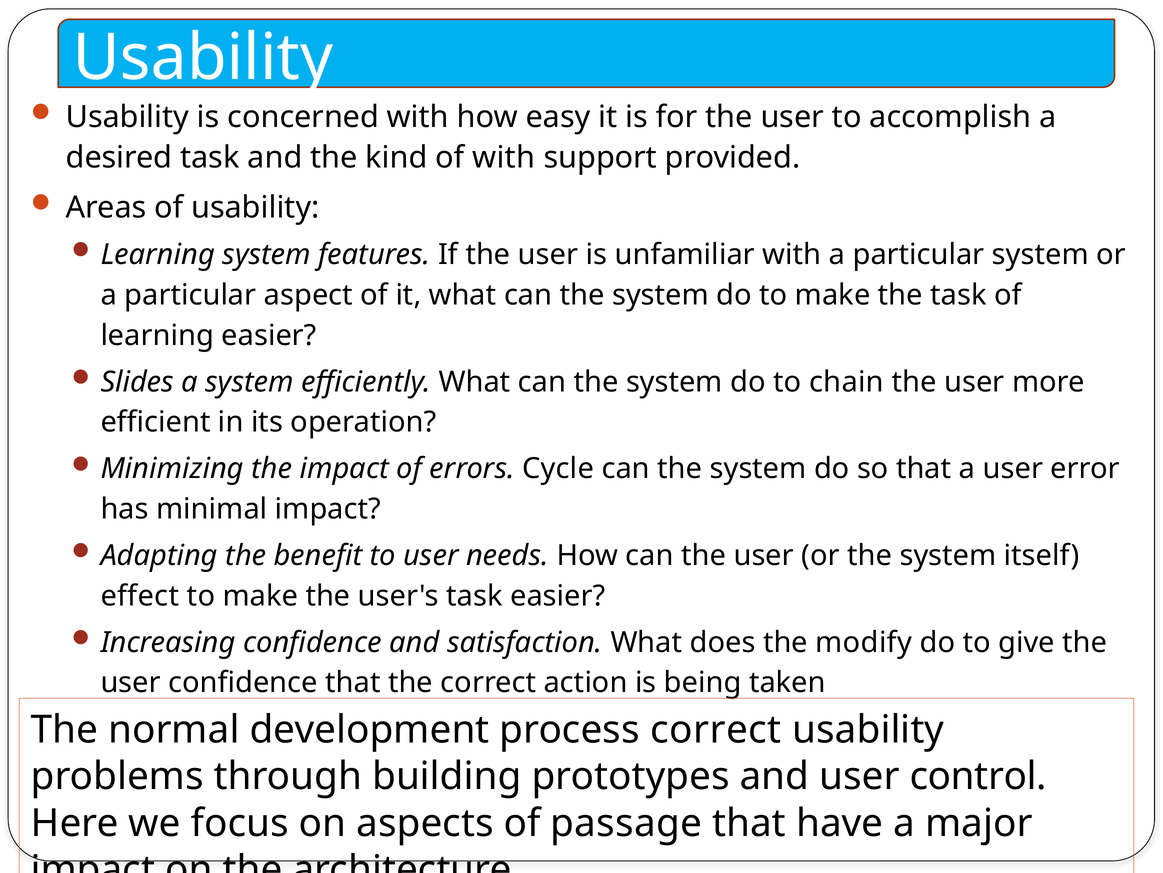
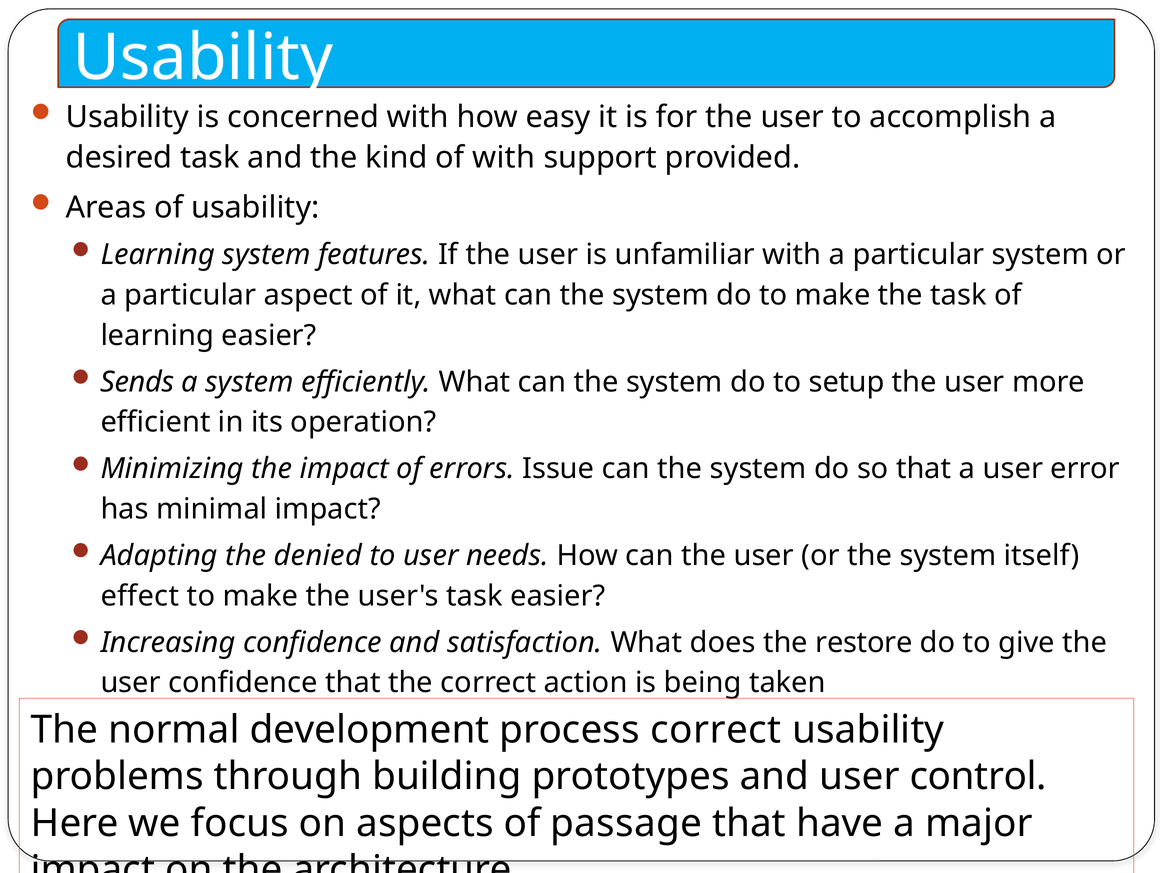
Slides: Slides -> Sends
chain: chain -> setup
Cycle: Cycle -> Issue
benefit: benefit -> denied
modify: modify -> restore
